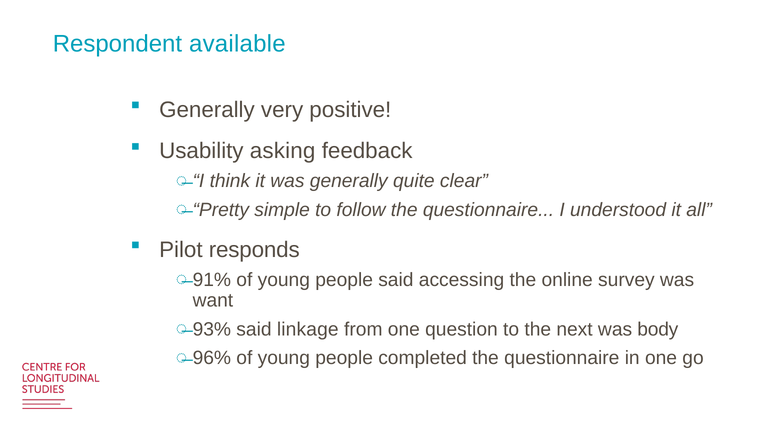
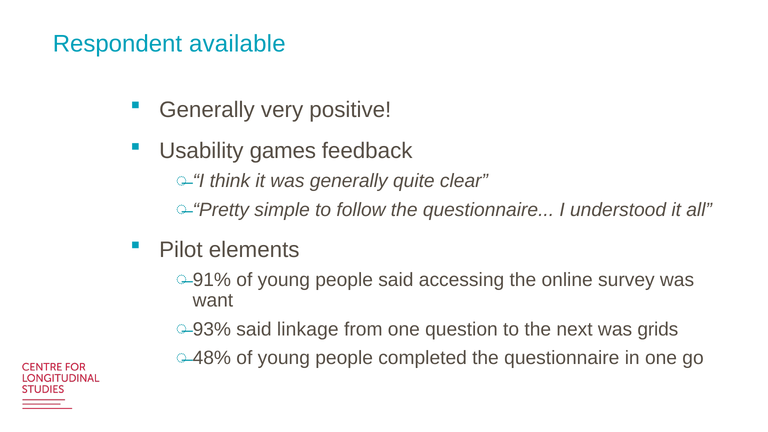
asking: asking -> games
responds: responds -> elements
body: body -> grids
96%: 96% -> 48%
